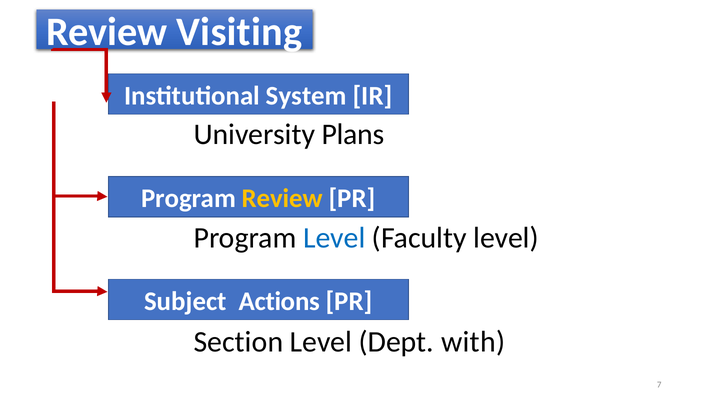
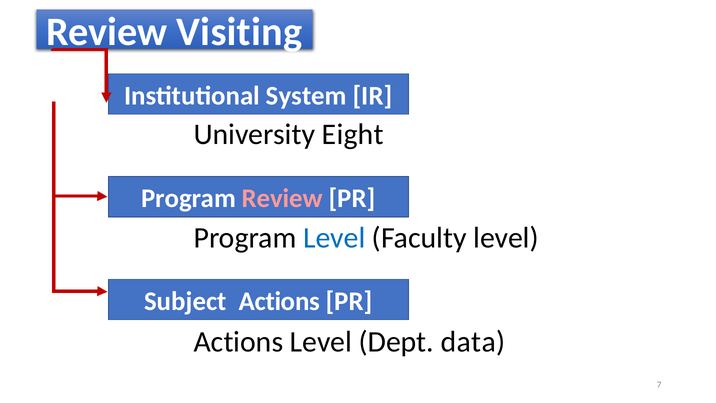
Plans: Plans -> Eight
Review at (282, 198) colour: yellow -> pink
Section at (238, 342): Section -> Actions
with: with -> data
